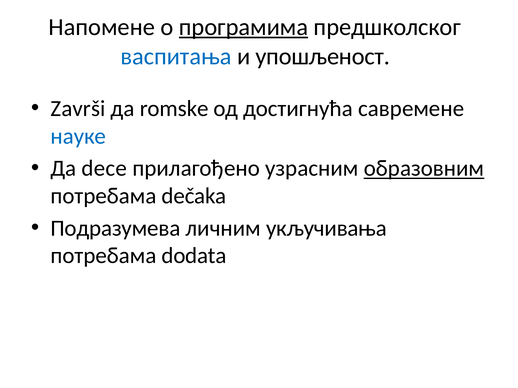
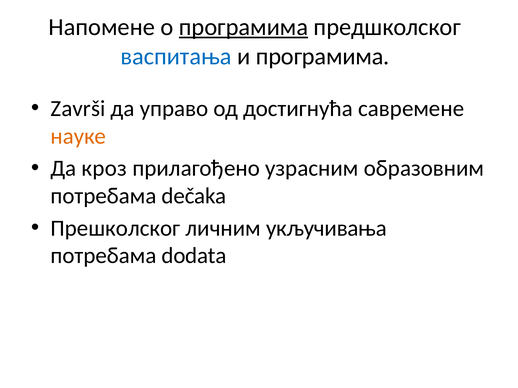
и упошљеност: упошљеност -> програмима
romske: romske -> управо
науке colour: blue -> orange
dece: dece -> кроз
образовним underline: present -> none
Подразумева: Подразумева -> Прешколског
